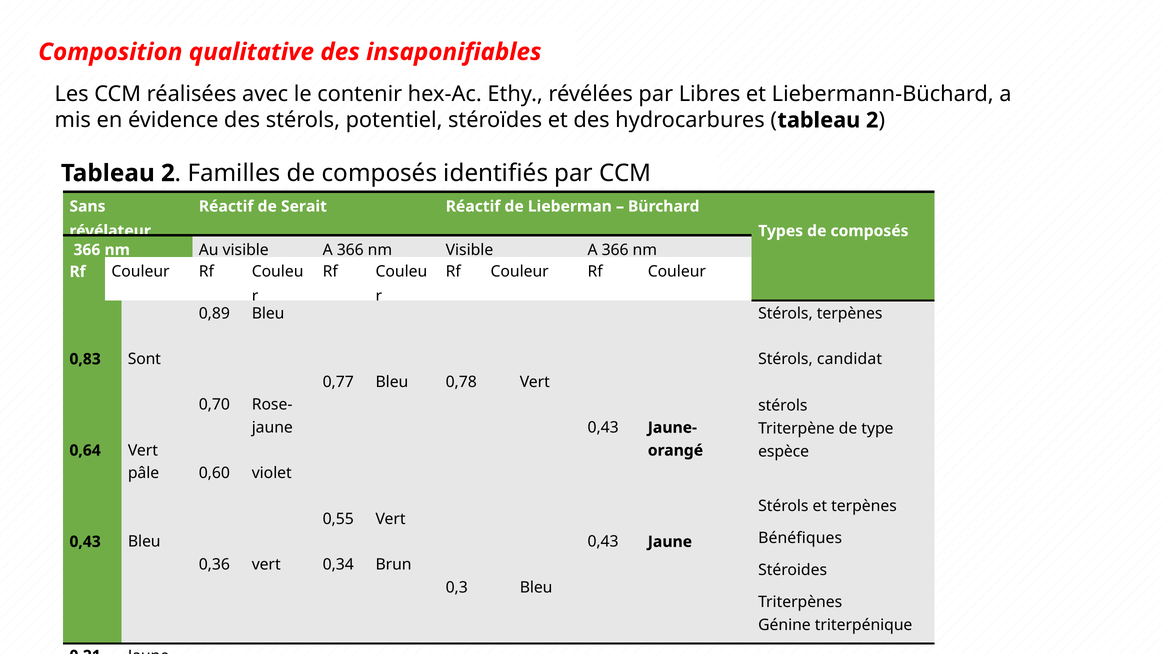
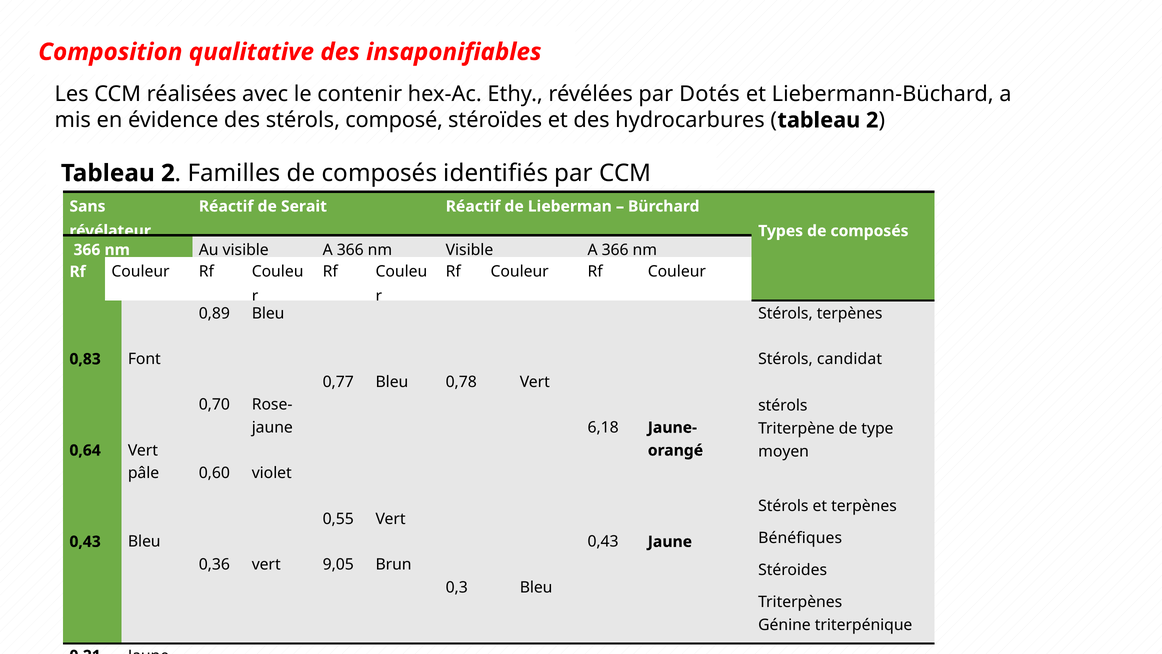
Libres: Libres -> Dotés
potentiel: potentiel -> composé
Sont: Sont -> Font
0,43 at (603, 427): 0,43 -> 6,18
espèce: espèce -> moyen
0,34: 0,34 -> 9,05
